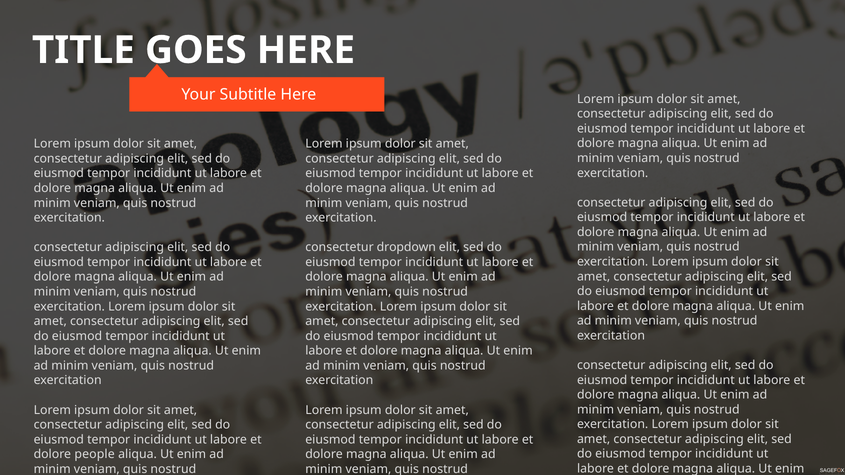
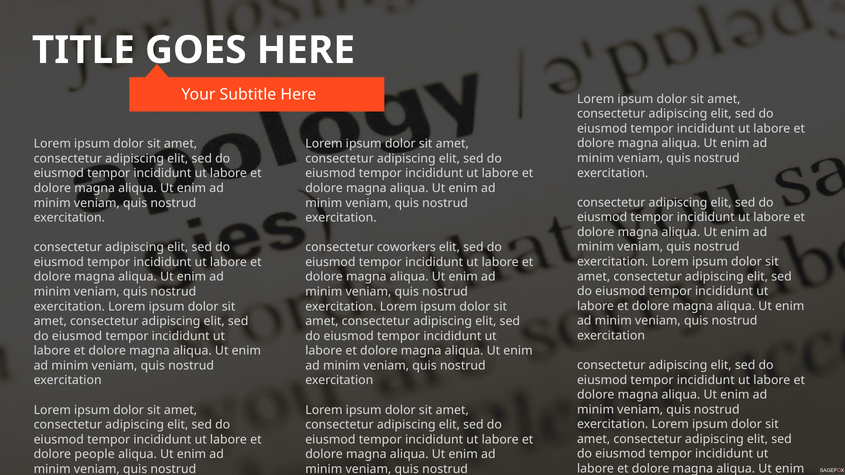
dropdown: dropdown -> coworkers
